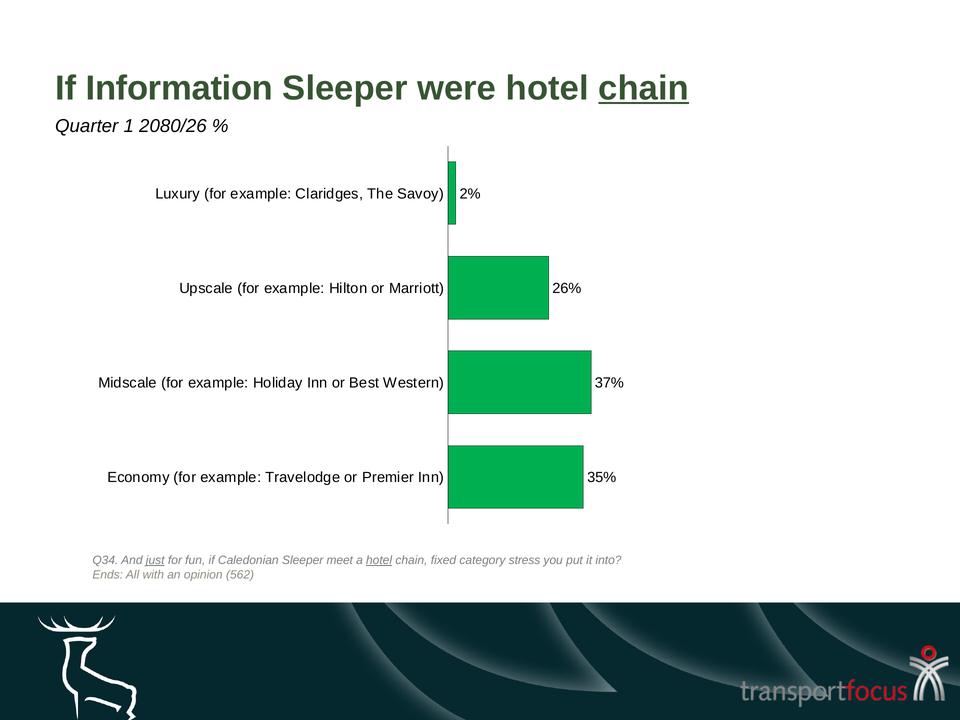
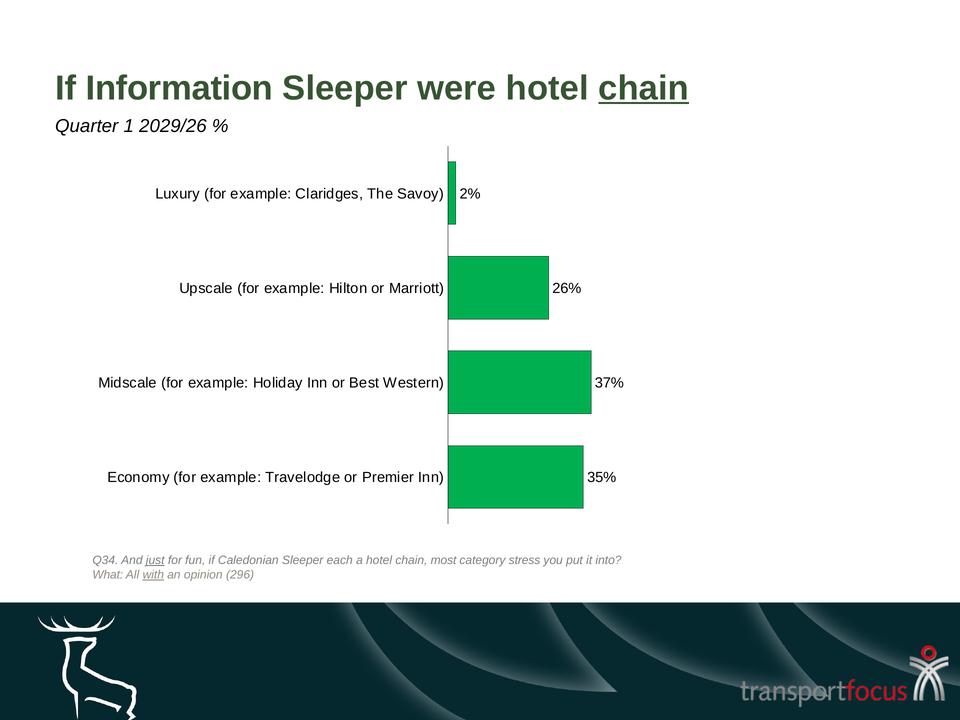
2080/26: 2080/26 -> 2029/26
meet: meet -> each
hotel at (379, 560) underline: present -> none
fixed: fixed -> most
Ends: Ends -> What
with underline: none -> present
562: 562 -> 296
